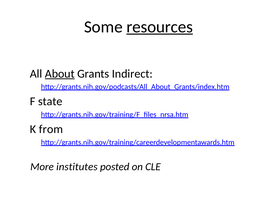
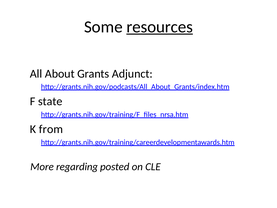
About underline: present -> none
Indirect: Indirect -> Adjunct
institutes: institutes -> regarding
